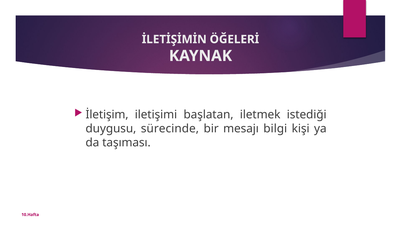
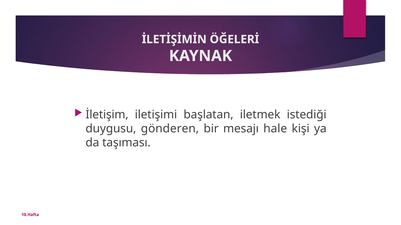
sürecinde: sürecinde -> gönderen
bilgi: bilgi -> hale
